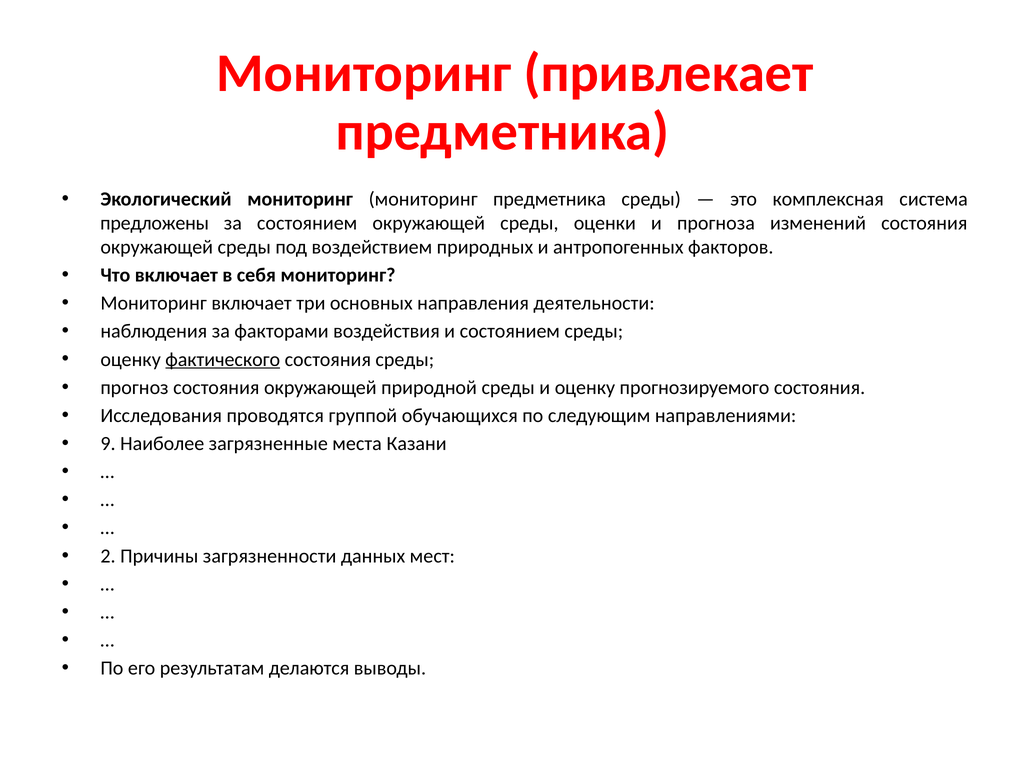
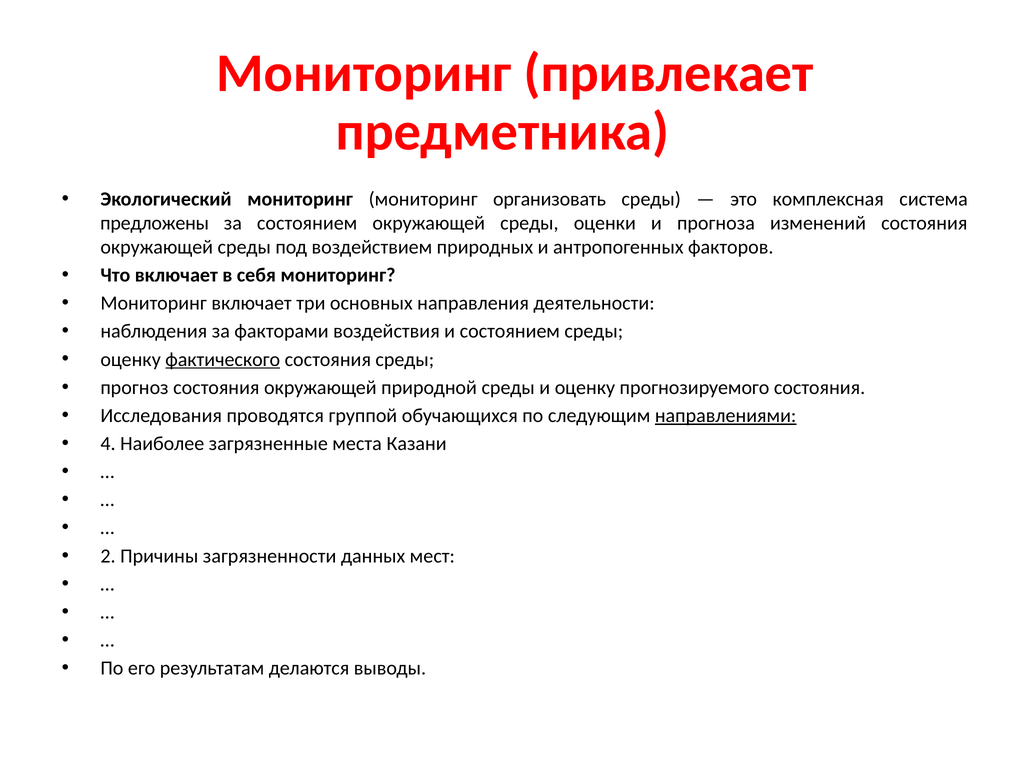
мониторинг предметника: предметника -> организовать
направлениями underline: none -> present
9: 9 -> 4
